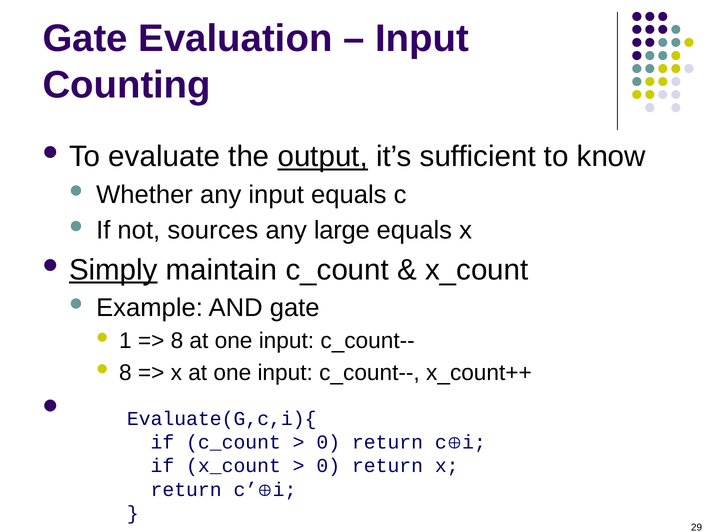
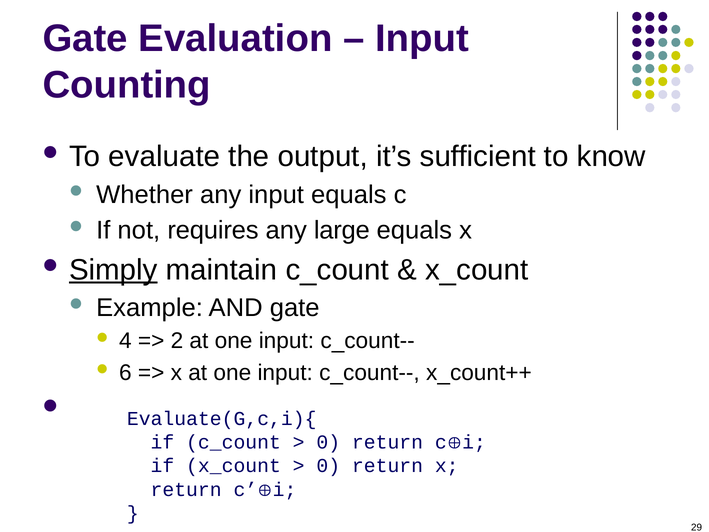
output underline: present -> none
sources: sources -> requires
1: 1 -> 4
8 at (177, 341): 8 -> 2
8 at (125, 372): 8 -> 6
